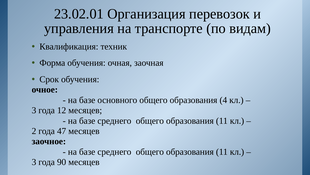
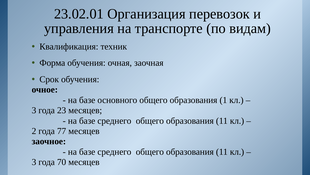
4: 4 -> 1
12: 12 -> 23
47: 47 -> 77
90: 90 -> 70
